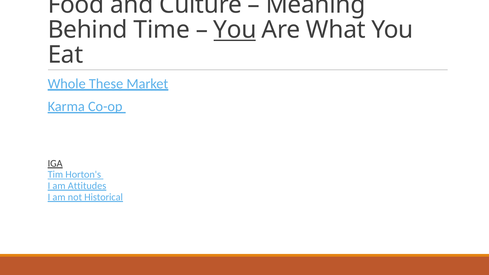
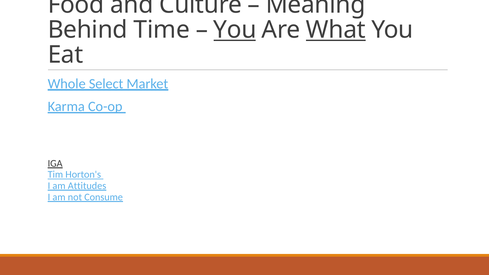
What underline: none -> present
These: These -> Select
Historical: Historical -> Consume
